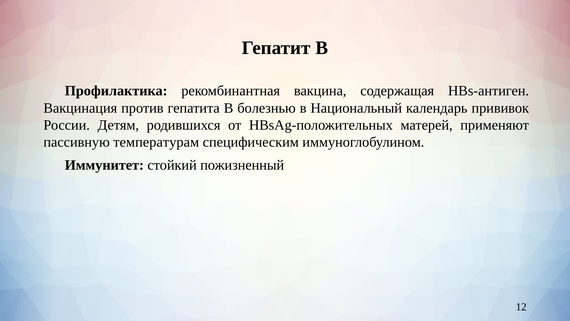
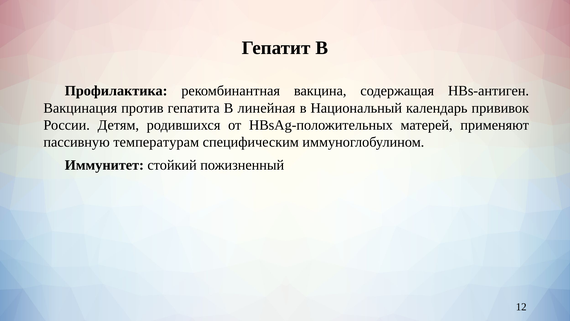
болезнью: болезнью -> линейная
